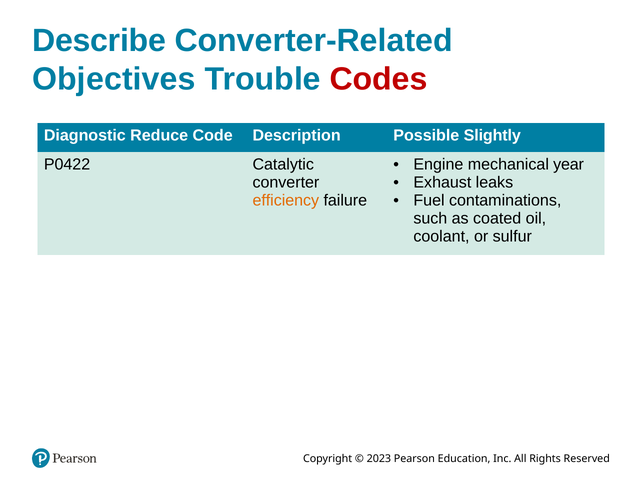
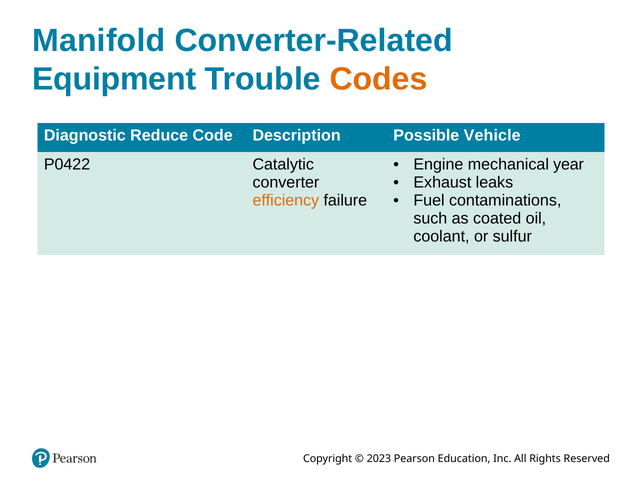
Describe: Describe -> Manifold
Objectives: Objectives -> Equipment
Codes colour: red -> orange
Slightly: Slightly -> Vehicle
